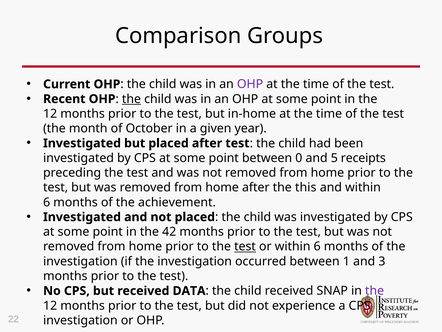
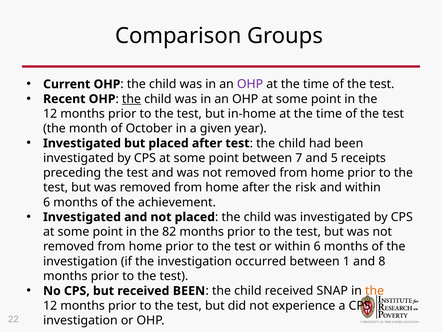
0: 0 -> 7
this: this -> risk
42: 42 -> 82
test at (245, 246) underline: present -> none
3: 3 -> 8
received DATA: DATA -> BEEN
the at (375, 290) colour: purple -> orange
